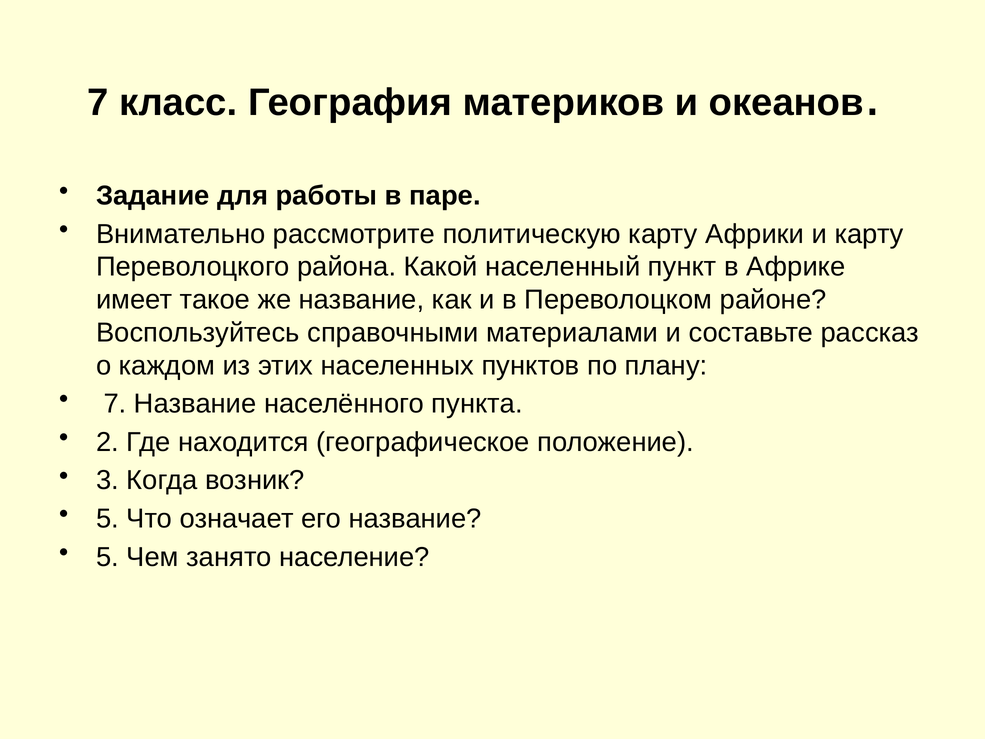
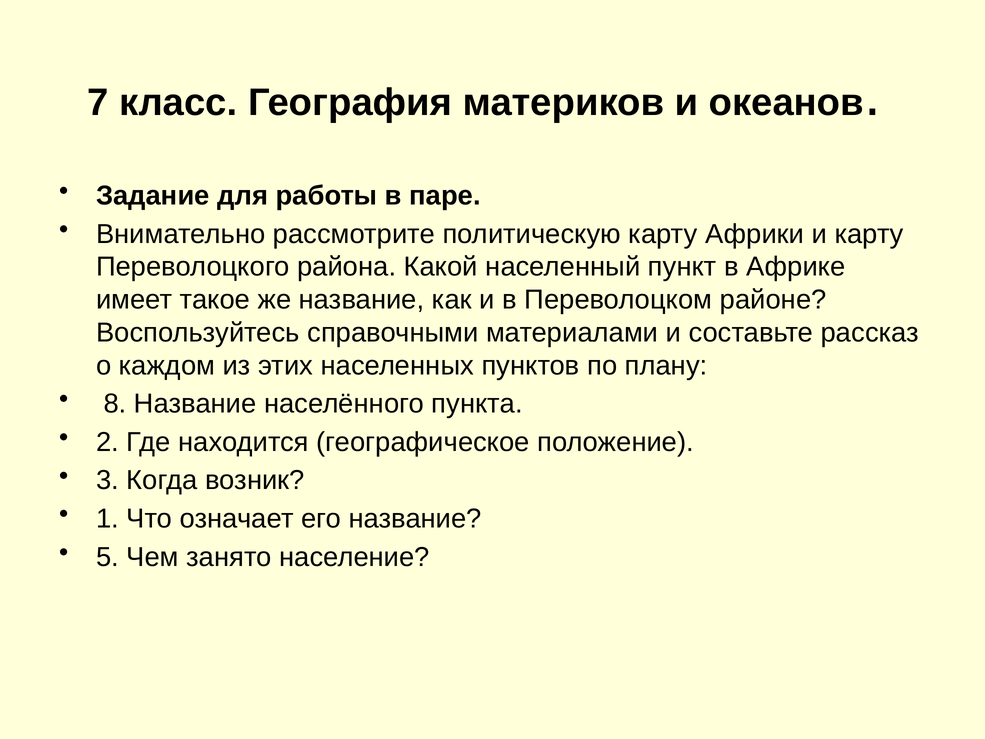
7 at (115, 404): 7 -> 8
5 at (107, 519): 5 -> 1
